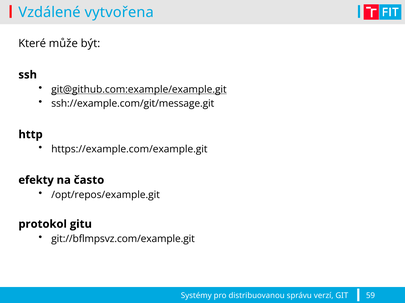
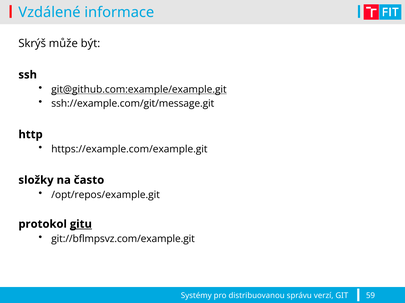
vytvořena: vytvořena -> informace
Které: Které -> Skrýš
efekty: efekty -> složky
gitu underline: none -> present
